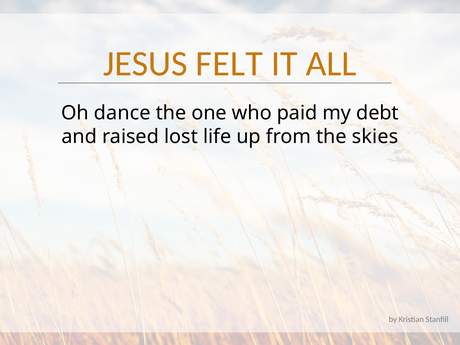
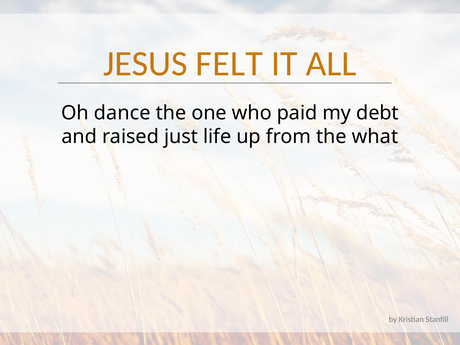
lost: lost -> just
skies: skies -> what
